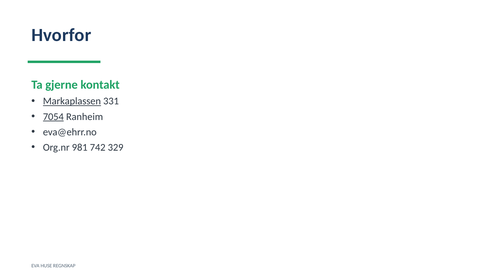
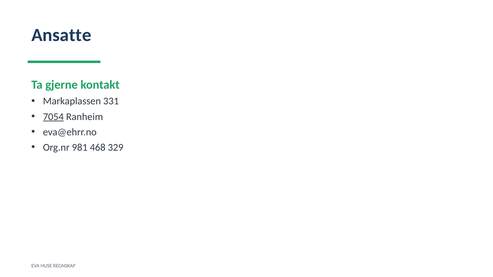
Hvorfor: Hvorfor -> Ansatte
Markaplassen underline: present -> none
742: 742 -> 468
